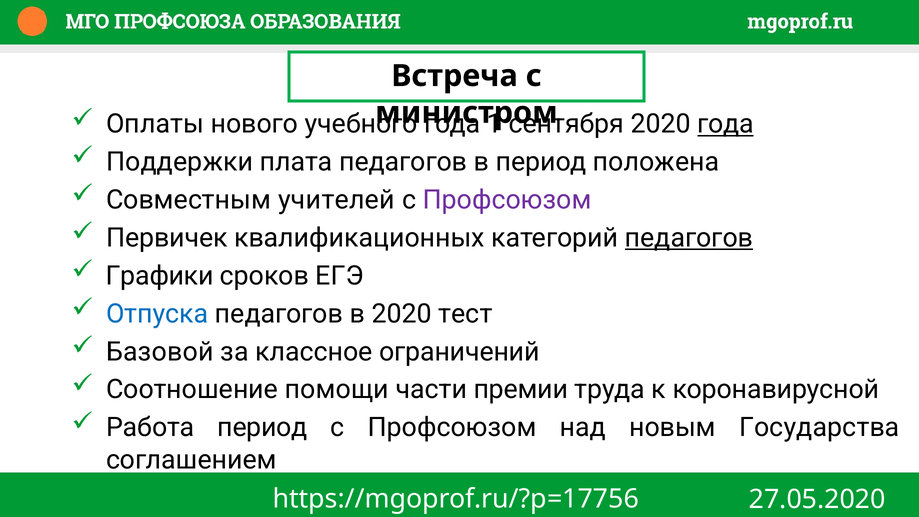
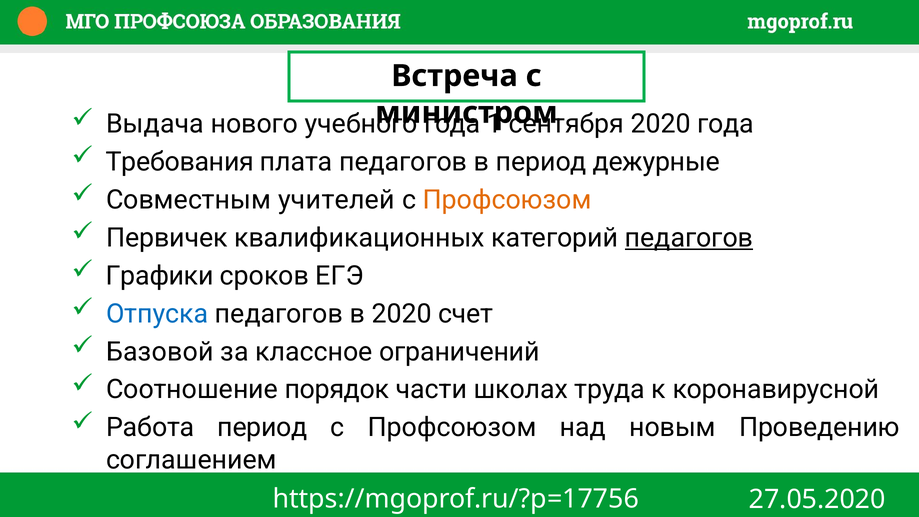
Оплаты: Оплаты -> Выдача
года at (726, 124) underline: present -> none
Поддержки: Поддержки -> Требования
положена: положена -> дежурные
Профсоюзом at (507, 200) colour: purple -> orange
тест: тест -> счет
помощи: помощи -> порядок
премии: премии -> школах
Государства: Государства -> Проведению
